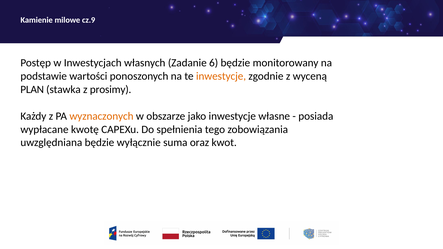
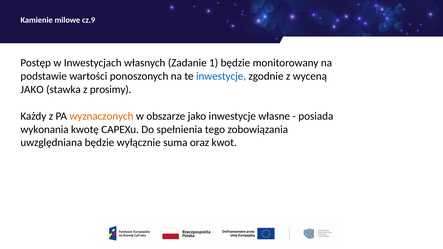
6: 6 -> 1
inwestycje at (221, 76) colour: orange -> blue
PLAN at (32, 90): PLAN -> JAKO
wypłacane: wypłacane -> wykonania
